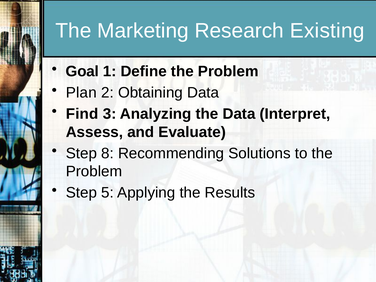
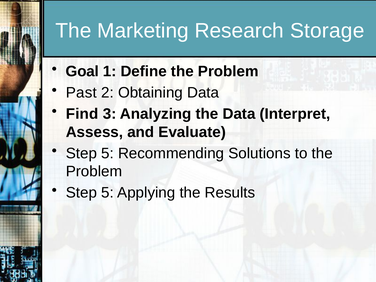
Existing: Existing -> Storage
Plan: Plan -> Past
8 at (108, 153): 8 -> 5
